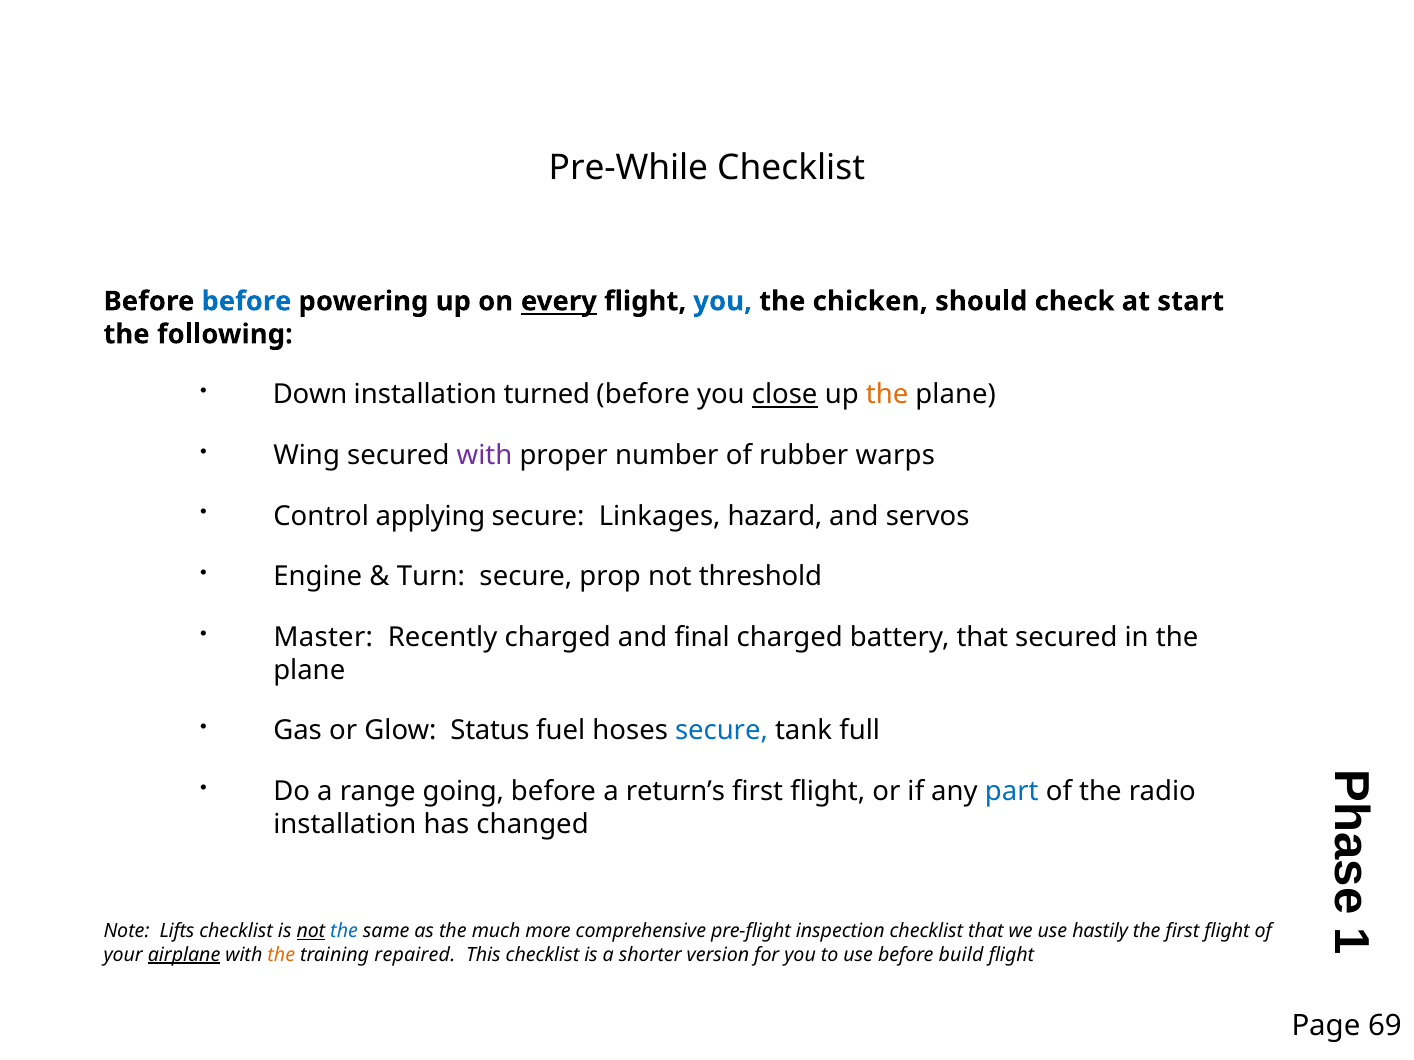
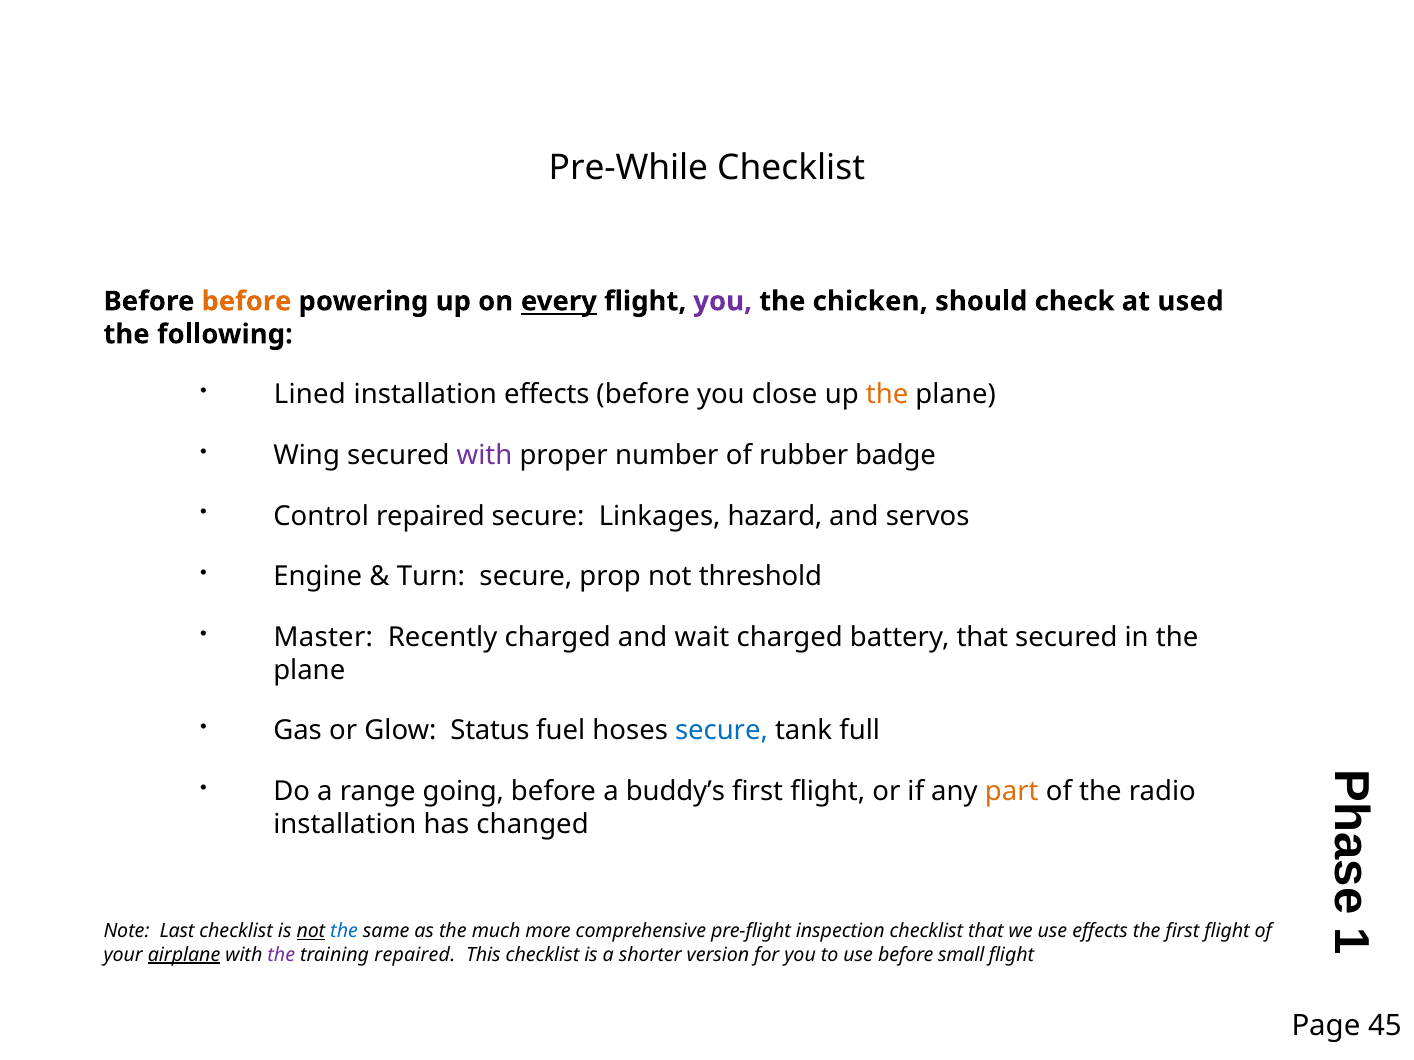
before at (246, 301) colour: blue -> orange
you at (723, 301) colour: blue -> purple
start: start -> used
Down: Down -> Lined
installation turned: turned -> effects
close underline: present -> none
warps: warps -> badge
Control applying: applying -> repaired
final: final -> wait
return’s: return’s -> buddy’s
part colour: blue -> orange
Lifts: Lifts -> Last
use hastily: hastily -> effects
the at (281, 955) colour: orange -> purple
build: build -> small
69: 69 -> 45
